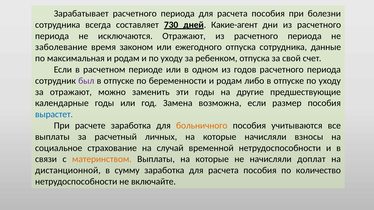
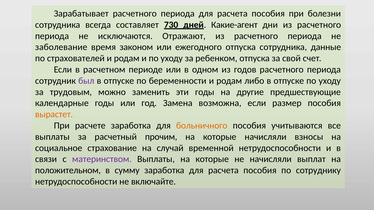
максимальная: максимальная -> страхователей
за отражают: отражают -> трудовым
вырастет colour: blue -> orange
личных: личных -> прочим
материнством colour: orange -> purple
доплат: доплат -> выплат
дистанционной: дистанционной -> положительном
количество: количество -> сотруднику
